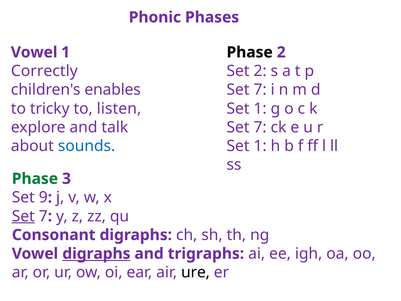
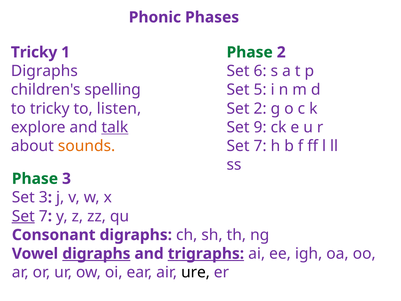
Vowel at (34, 52): Vowel -> Tricky
Phase at (250, 52) colour: black -> green
Correctly at (44, 71): Correctly -> Digraphs
Set 2: 2 -> 6
enables: enables -> spelling
7 at (260, 90): 7 -> 5
1 at (260, 108): 1 -> 2
talk underline: none -> present
7 at (260, 127): 7 -> 9
sounds colour: blue -> orange
1 at (260, 146): 1 -> 7
Set 9: 9 -> 3
trigraphs underline: none -> present
